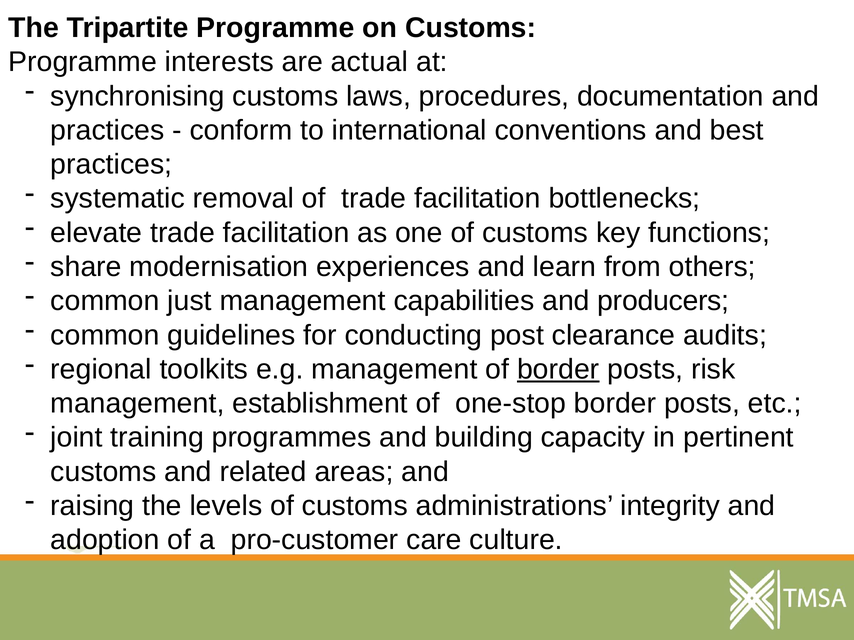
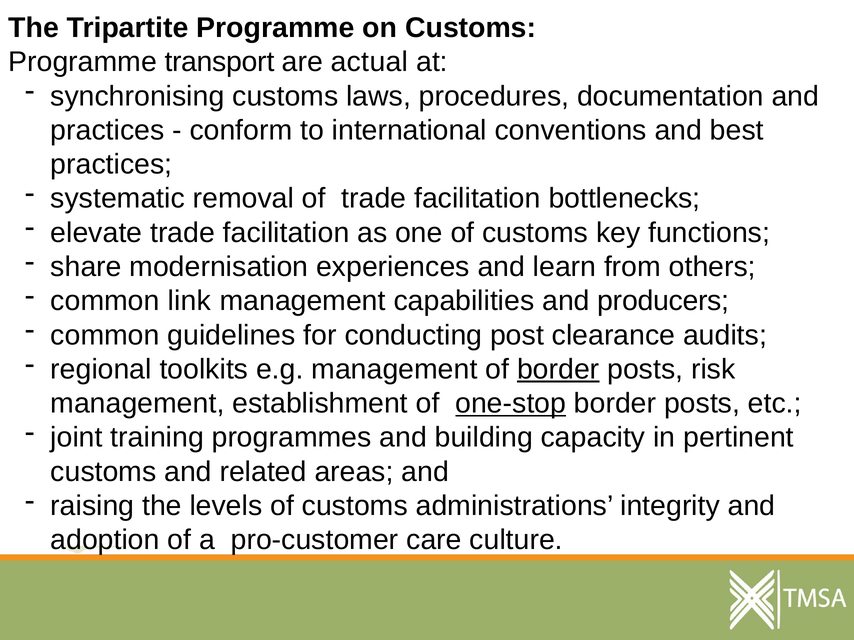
interests: interests -> transport
just: just -> link
one-stop underline: none -> present
